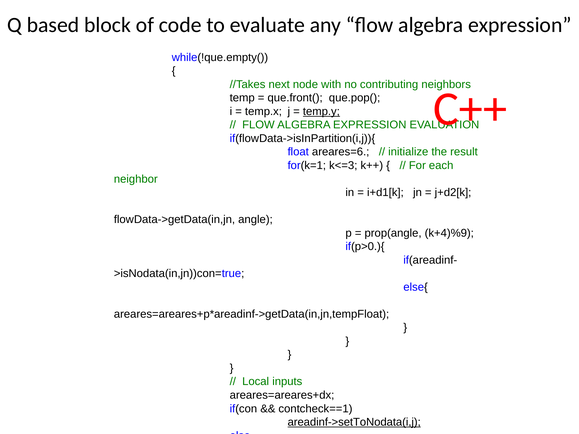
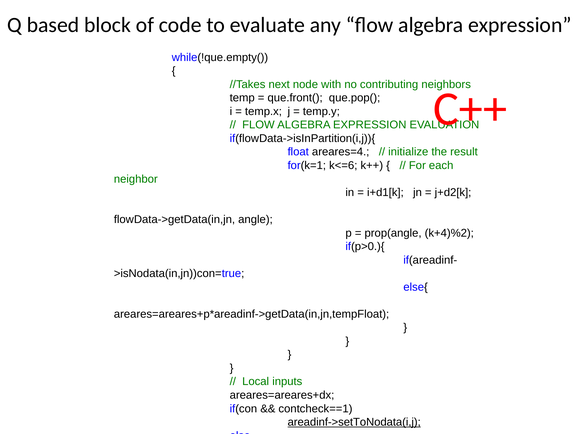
temp.y underline: present -> none
areares=6: areares=6 -> areares=4
k<=3: k<=3 -> k<=6
k+4)%9: k+4)%9 -> k+4)%2
